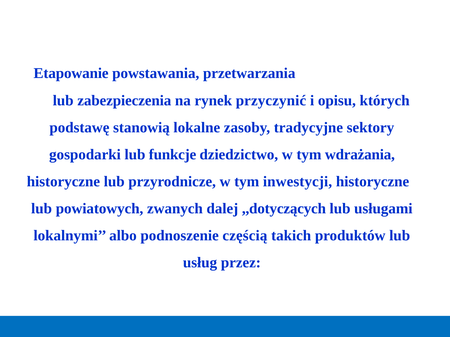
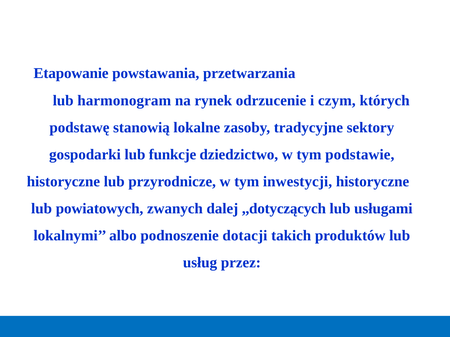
zabezpieczenia: zabezpieczenia -> harmonogram
przyczynić: przyczynić -> odrzucenie
opisu: opisu -> czym
wdrażania: wdrażania -> podstawie
częścią: częścią -> dotacji
